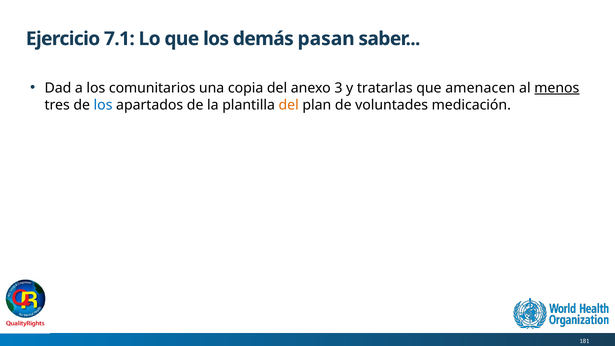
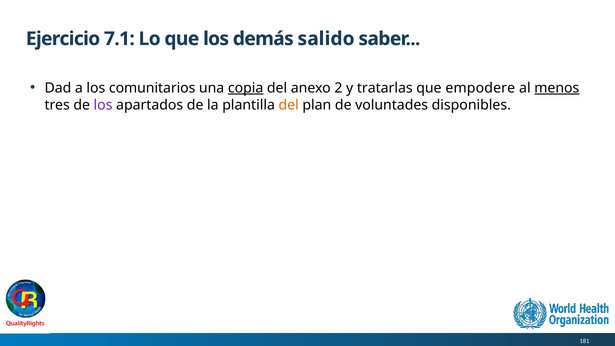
pasan: pasan -> salido
copia underline: none -> present
3: 3 -> 2
amenacen: amenacen -> empodere
los at (103, 105) colour: blue -> purple
medicación: medicación -> disponibles
